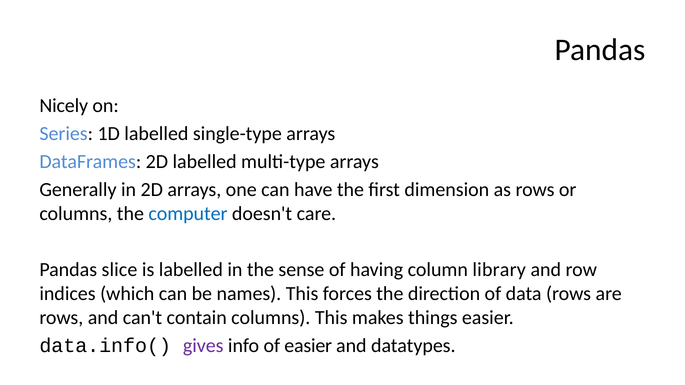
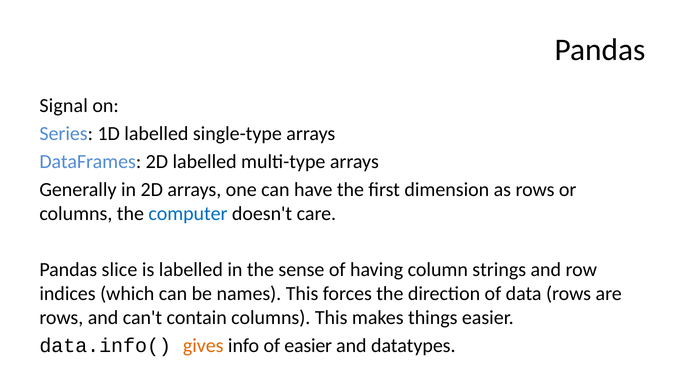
Nicely: Nicely -> Signal
library: library -> strings
gives colour: purple -> orange
